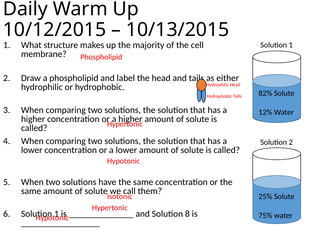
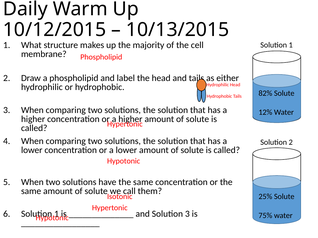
Solution 8: 8 -> 3
